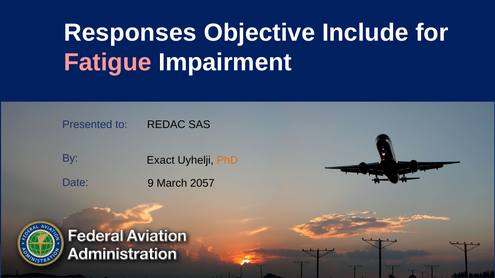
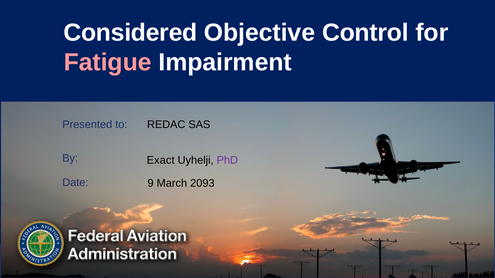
Responses: Responses -> Considered
Include: Include -> Control
PhD colour: orange -> purple
2057: 2057 -> 2093
